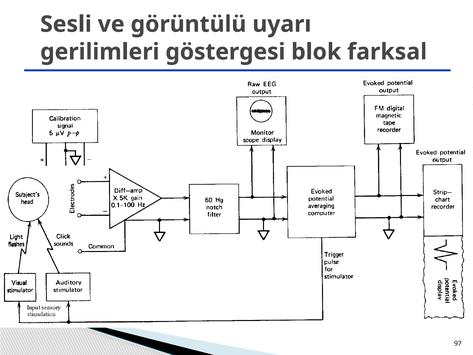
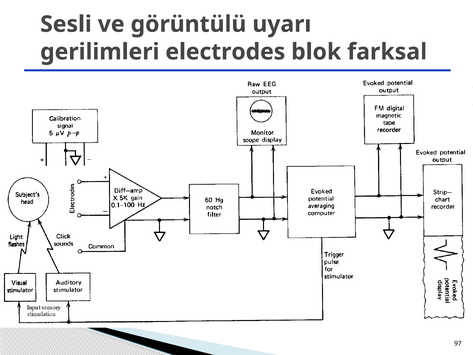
göstergesi: göstergesi -> electrodes
